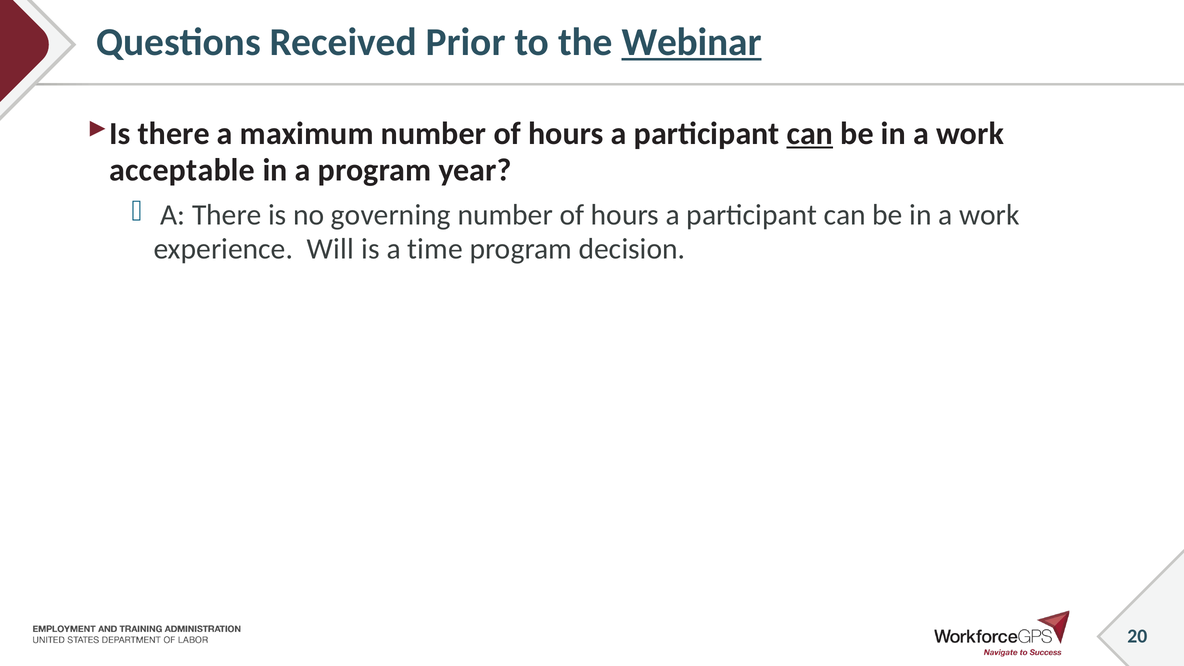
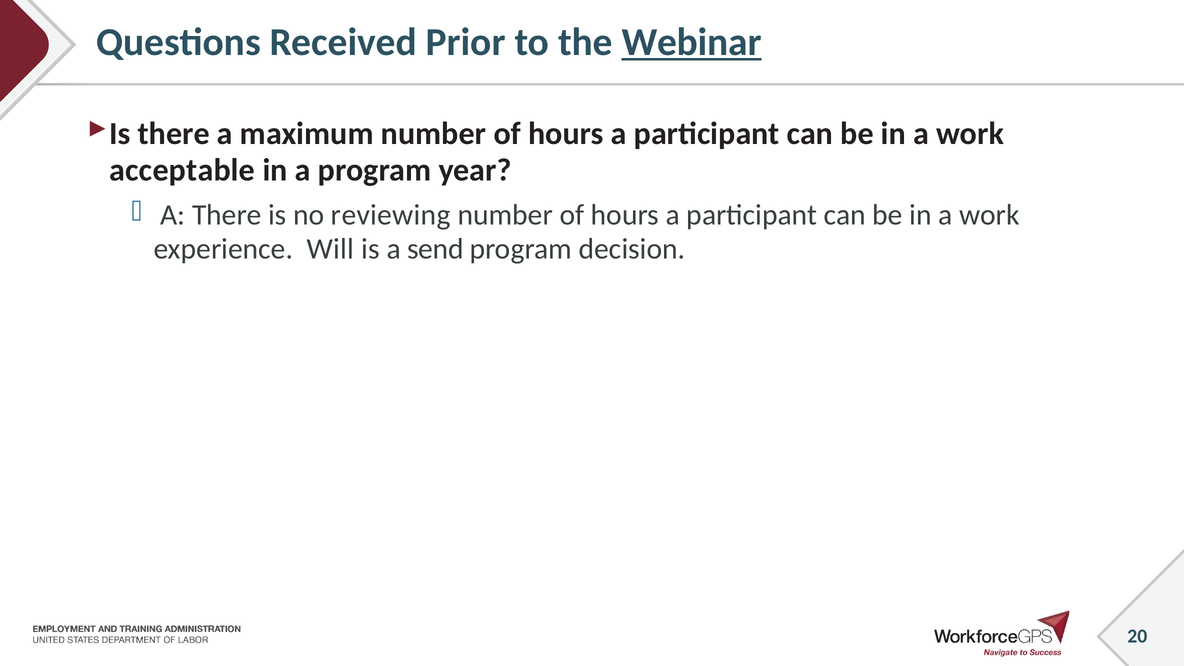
can at (810, 134) underline: present -> none
governing: governing -> reviewing
time: time -> send
